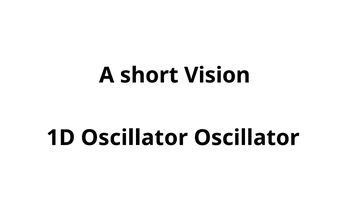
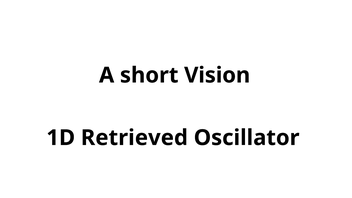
1D Oscillator: Oscillator -> Retrieved
